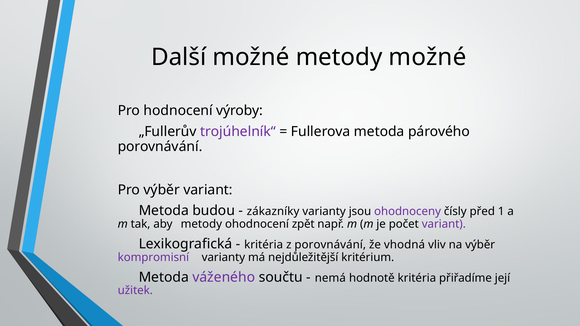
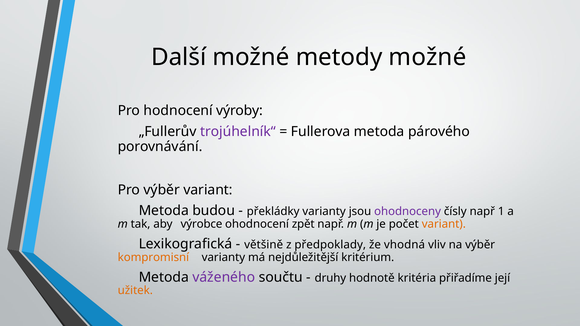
zákazníky: zákazníky -> překládky
čísly před: před -> např
aby metody: metody -> výrobce
variant at (444, 224) colour: purple -> orange
kritéria at (264, 245): kritéria -> většině
z porovnávání: porovnávání -> předpoklady
kompromisní colour: purple -> orange
nemá: nemá -> druhy
užitek colour: purple -> orange
